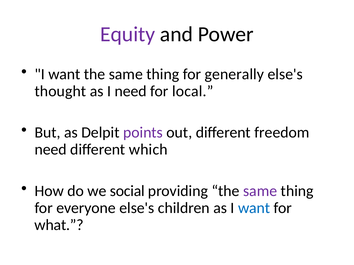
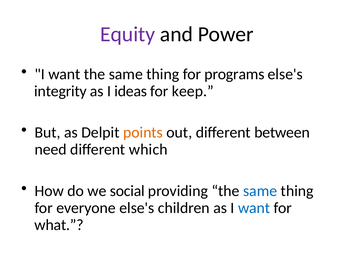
generally: generally -> programs
thought: thought -> integrity
I need: need -> ideas
local: local -> keep
points colour: purple -> orange
freedom: freedom -> between
same at (260, 191) colour: purple -> blue
